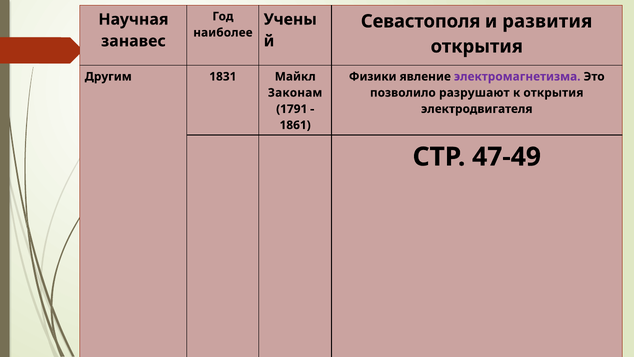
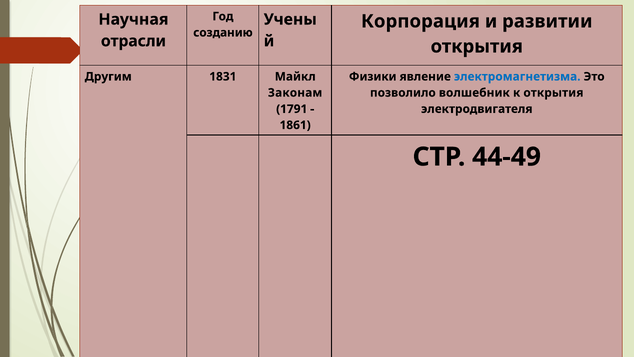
Севастополя: Севастополя -> Корпорация
развития: развития -> развитии
наиболее: наиболее -> созданию
занавес: занавес -> отрасли
электромагнетизма colour: purple -> blue
разрушают: разрушают -> волшебник
47-49: 47-49 -> 44-49
